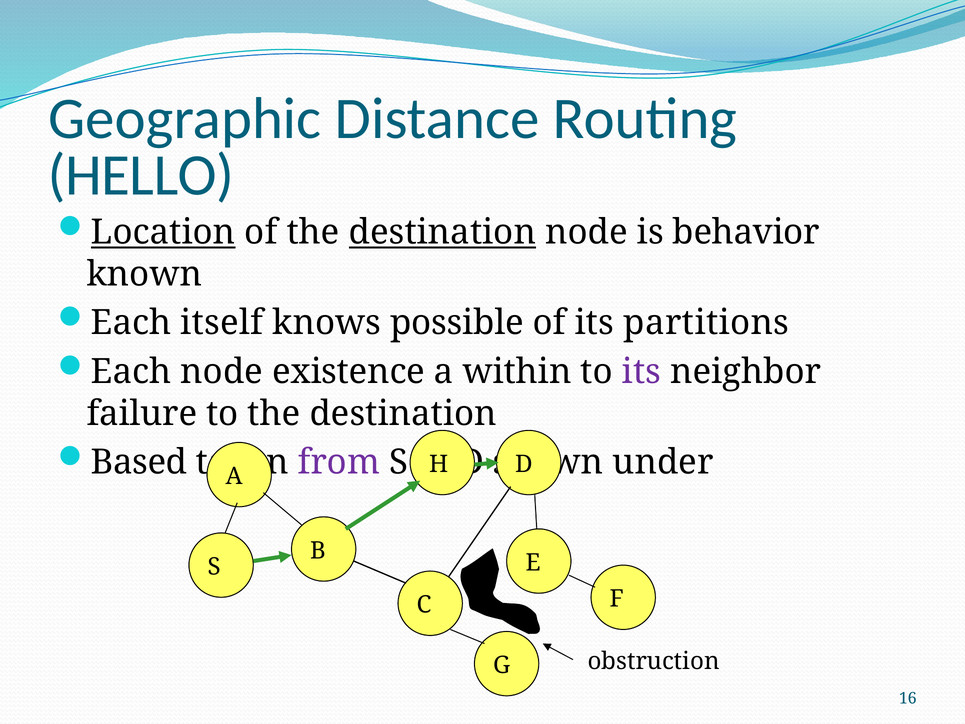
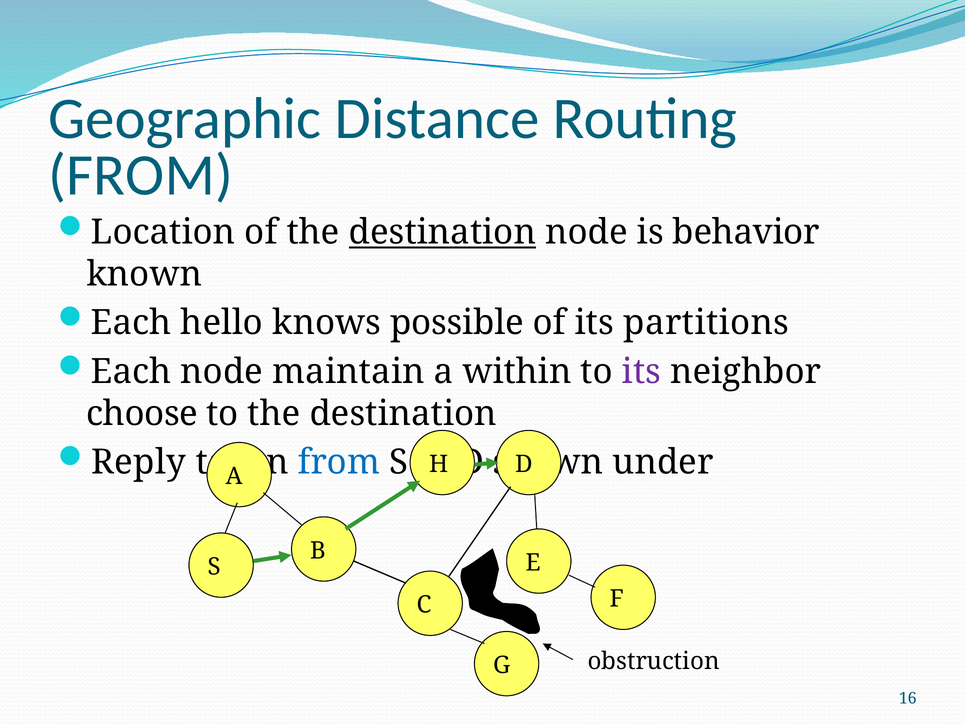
HELLO at (141, 175): HELLO -> FROM
Location underline: present -> none
itself: itself -> hello
existence: existence -> maintain
failure: failure -> choose
Based: Based -> Reply
from at (339, 462) colour: purple -> blue
